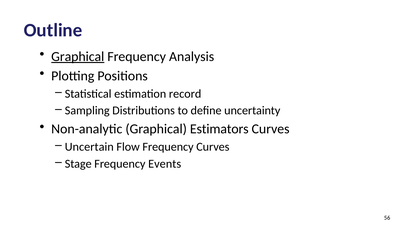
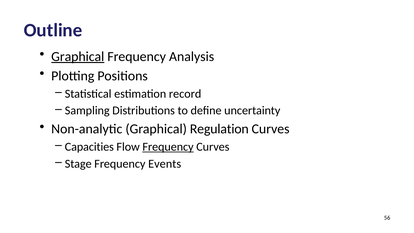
Estimators: Estimators -> Regulation
Uncertain: Uncertain -> Capacities
Frequency at (168, 147) underline: none -> present
